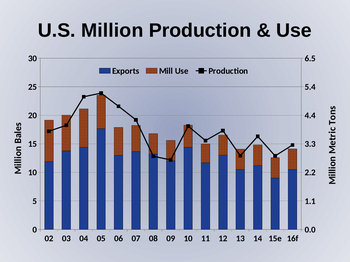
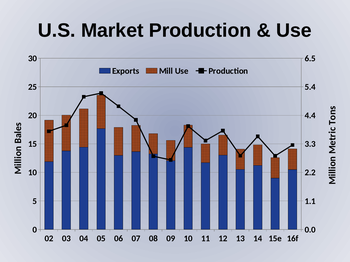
Million: Million -> Market
